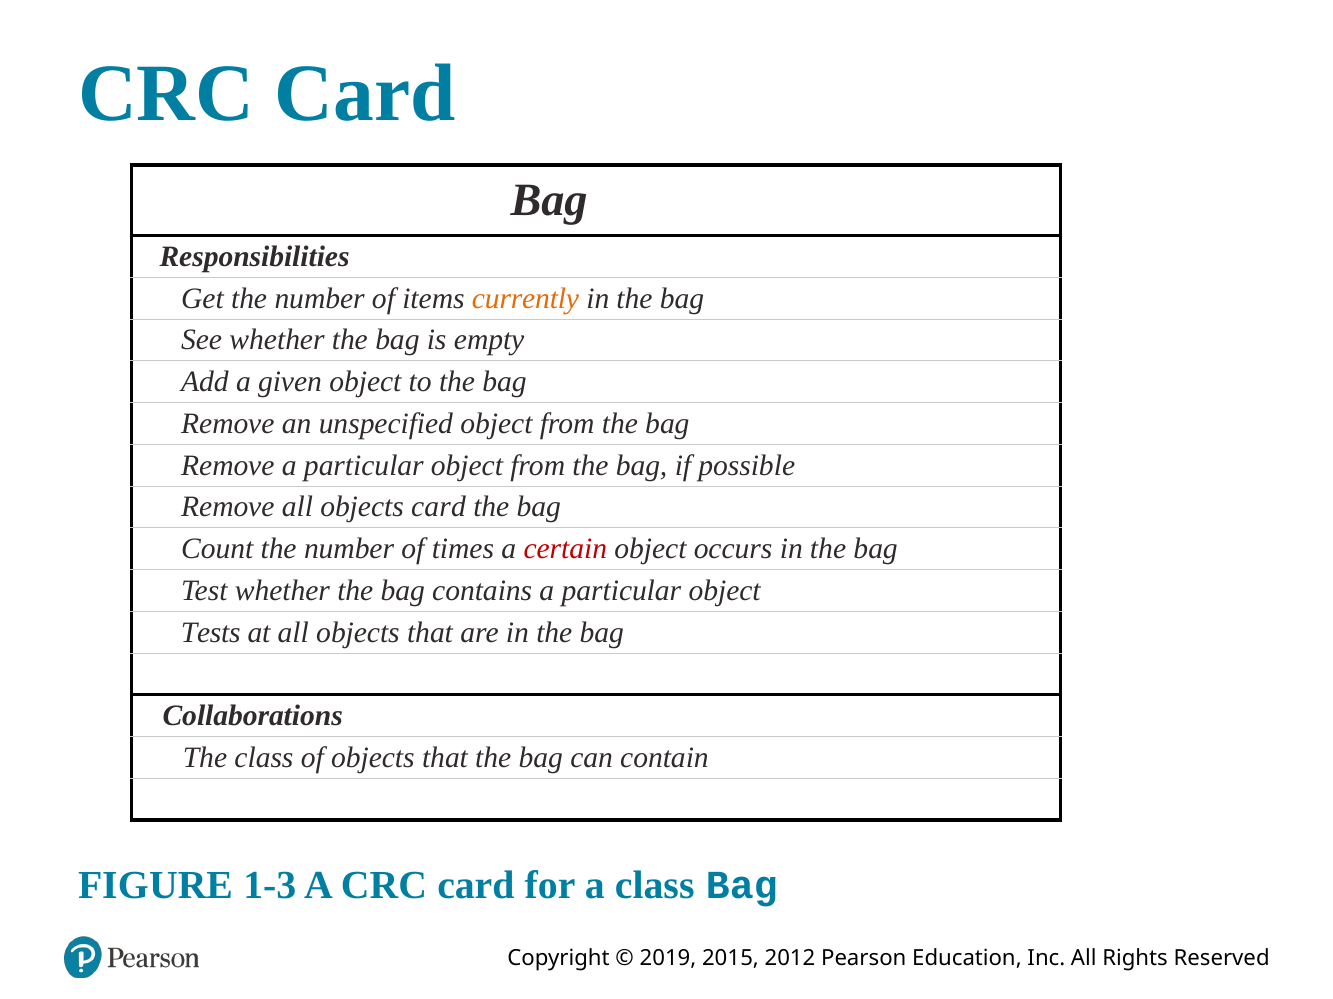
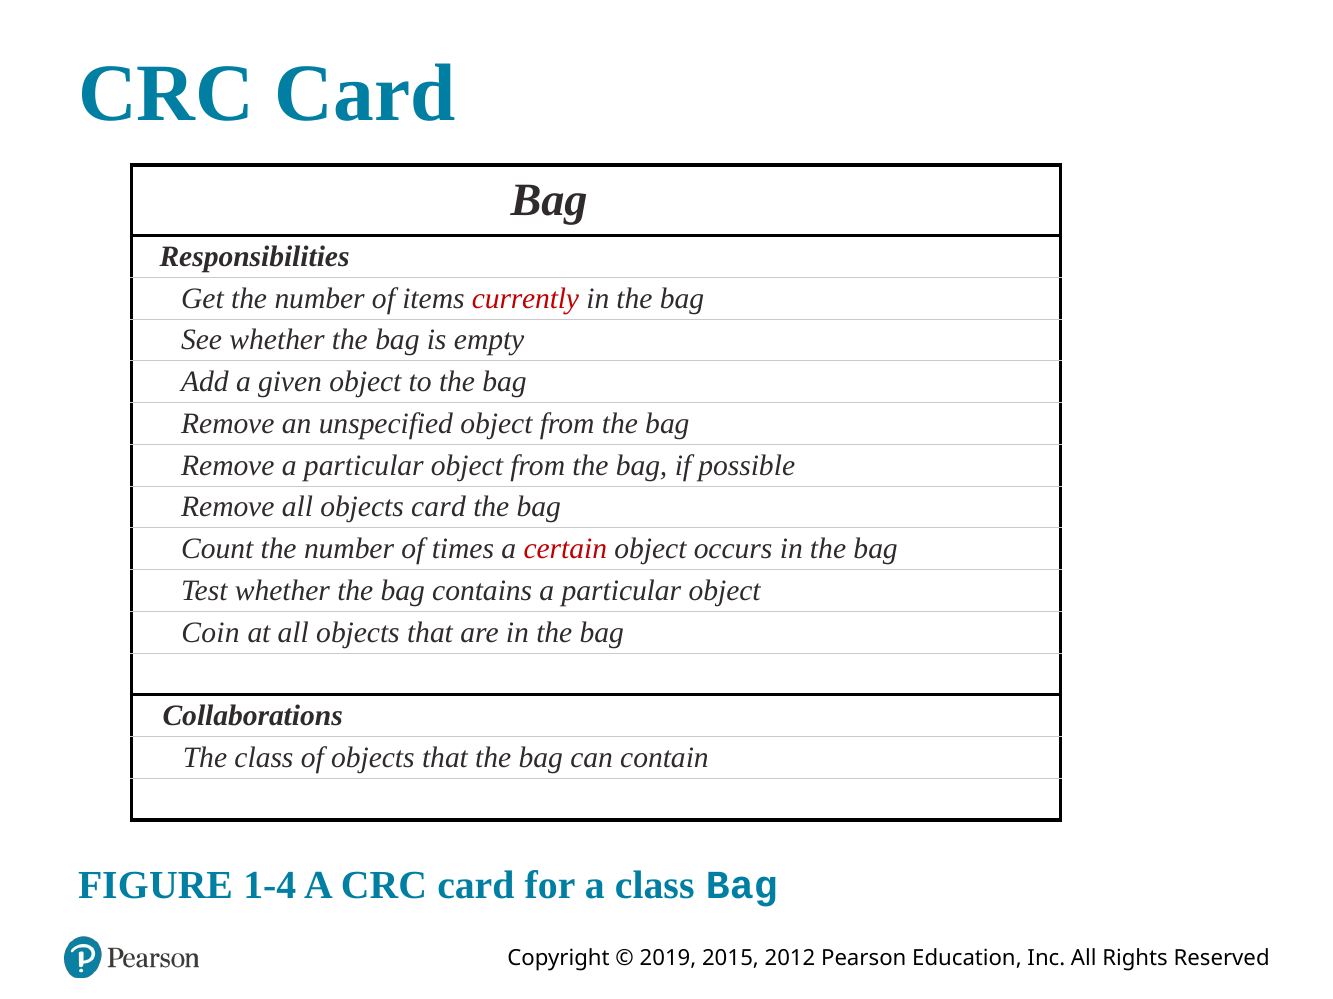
currently colour: orange -> red
Tests: Tests -> Coin
1-3: 1-3 -> 1-4
